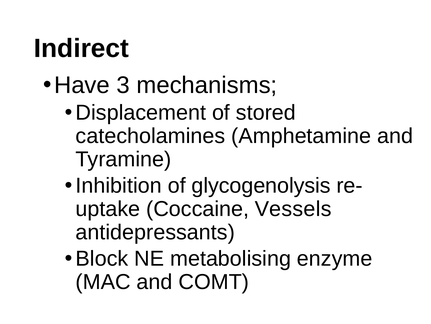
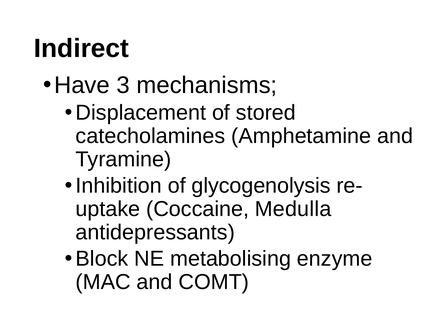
Vessels: Vessels -> Medulla
